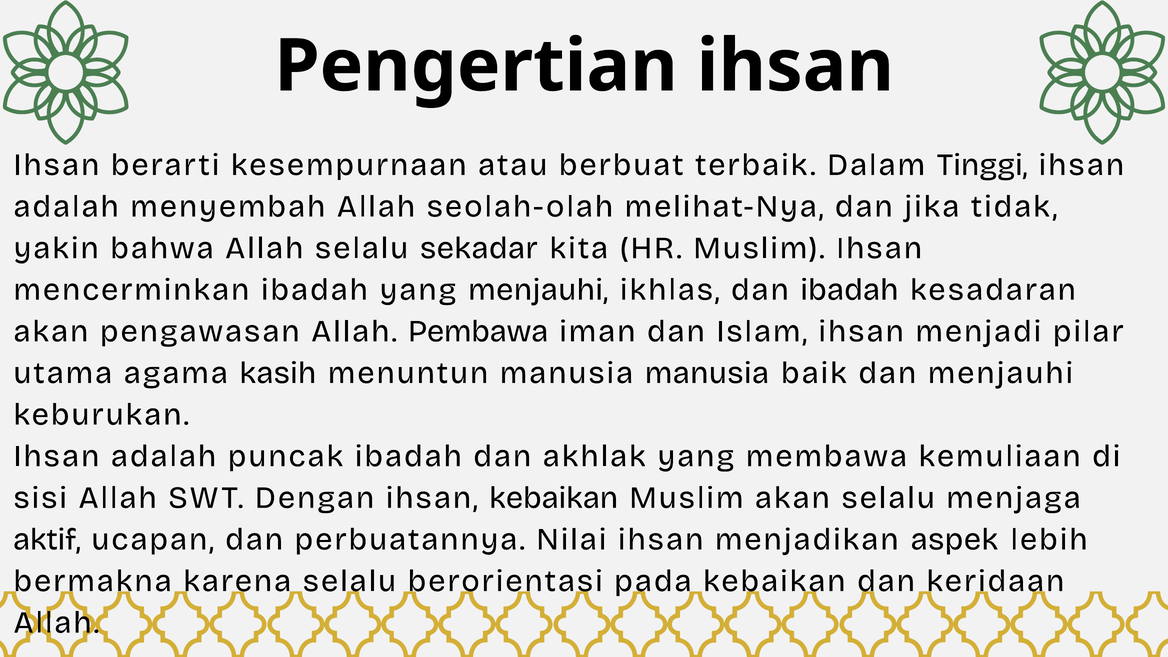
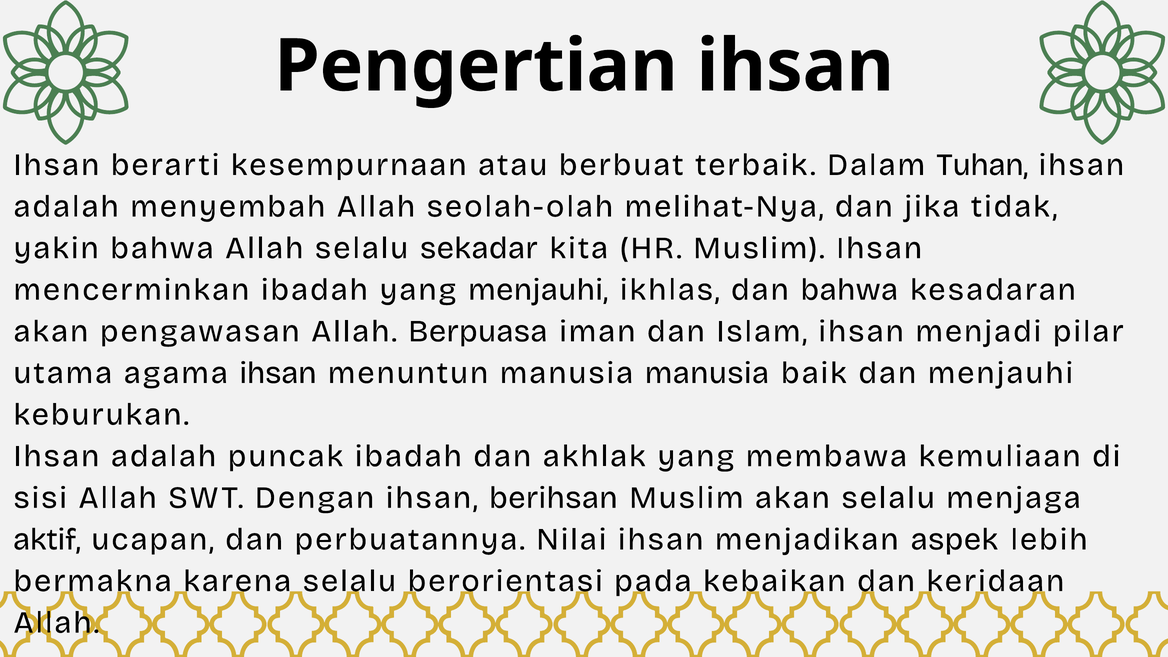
Tinggi: Tinggi -> Tuhan
dan ibadah: ibadah -> bahwa
Pembawa: Pembawa -> Berpuasa
agama kasih: kasih -> ihsan
ihsan kebaikan: kebaikan -> berihsan
